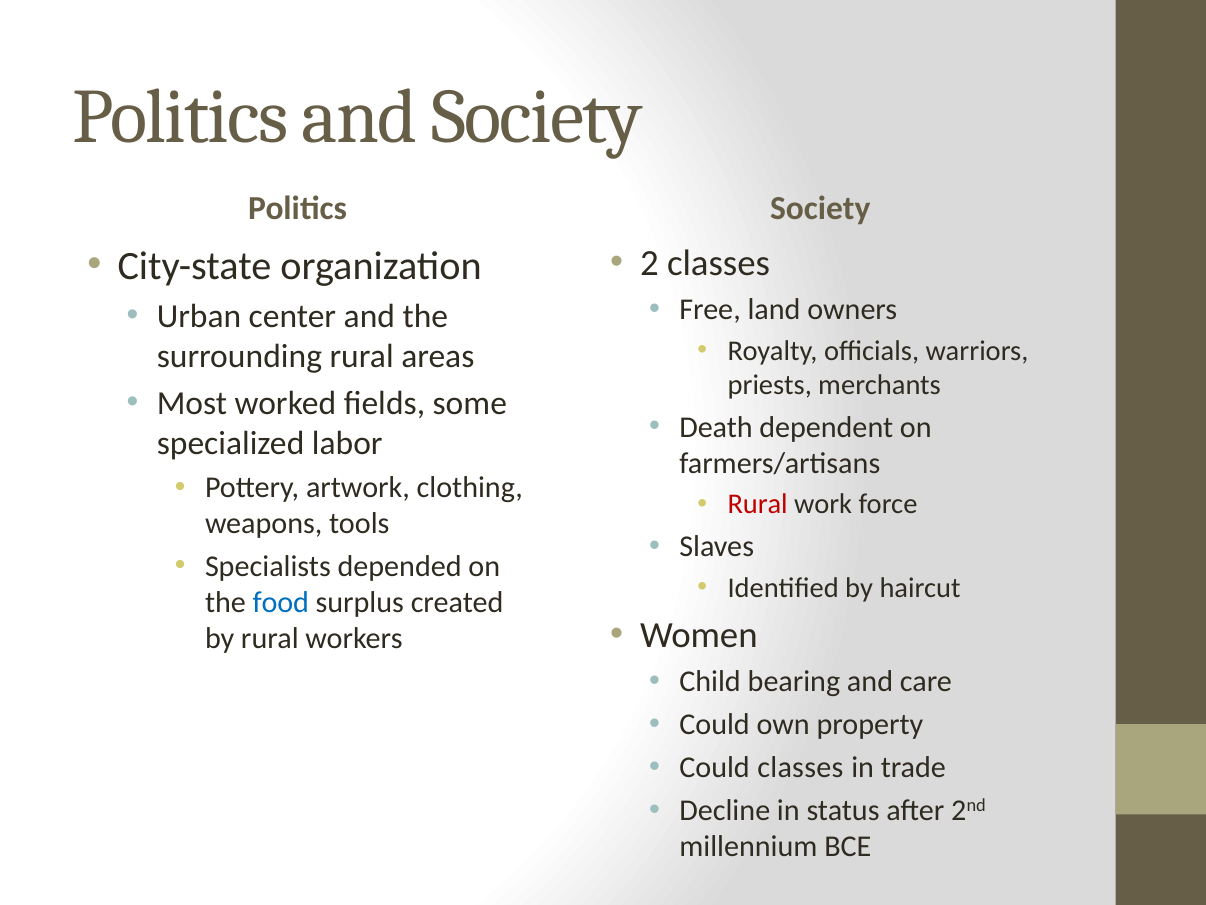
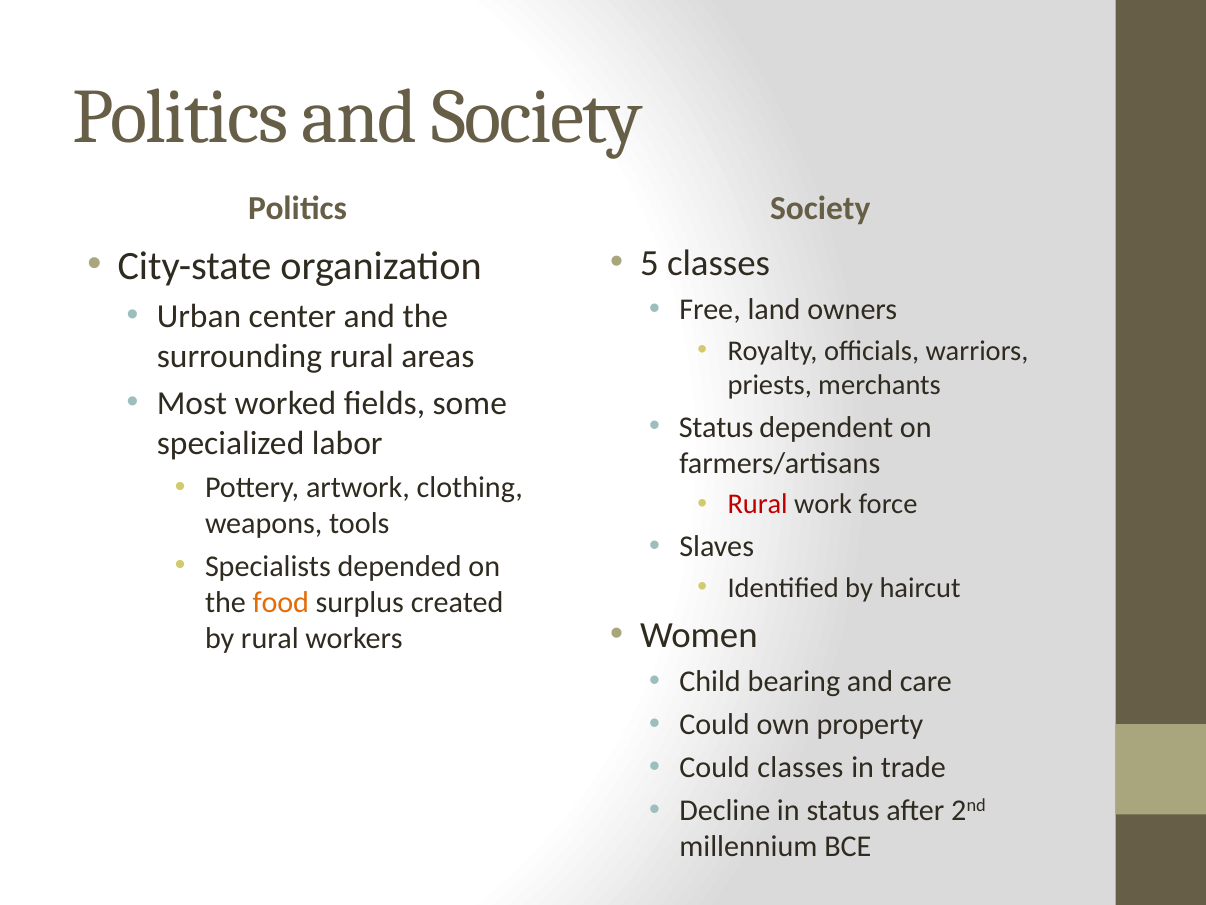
2: 2 -> 5
Death at (716, 427): Death -> Status
food colour: blue -> orange
